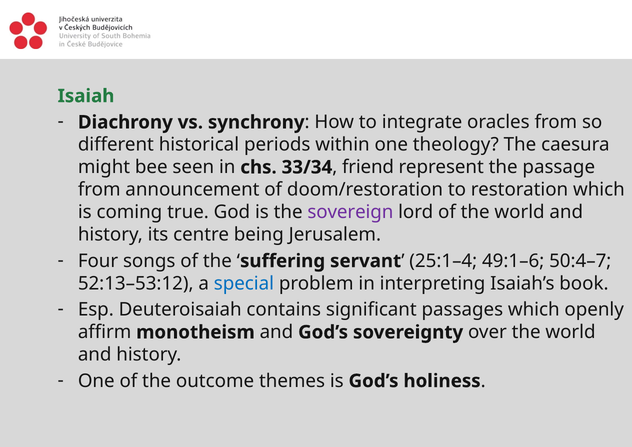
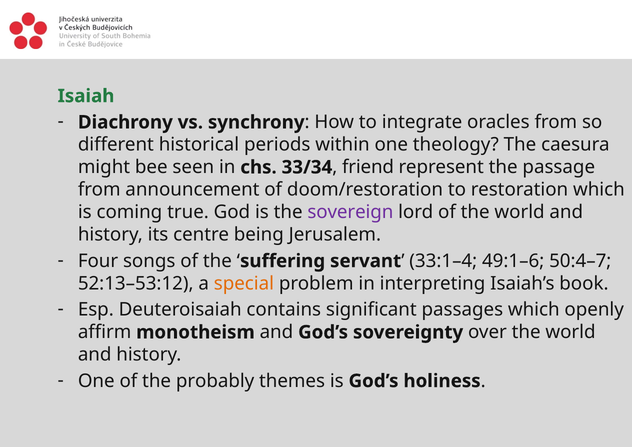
25:1–4: 25:1–4 -> 33:1–4
special colour: blue -> orange
outcome: outcome -> probably
